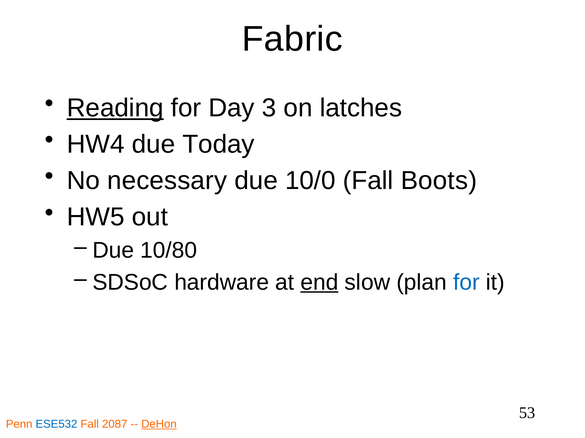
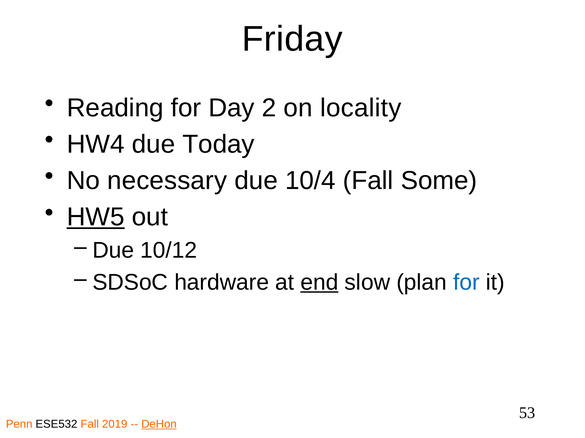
Fabric: Fabric -> Friday
Reading underline: present -> none
3: 3 -> 2
latches: latches -> locality
10/0: 10/0 -> 10/4
Boots: Boots -> Some
HW5 underline: none -> present
10/80: 10/80 -> 10/12
ESE532 colour: blue -> black
2087: 2087 -> 2019
